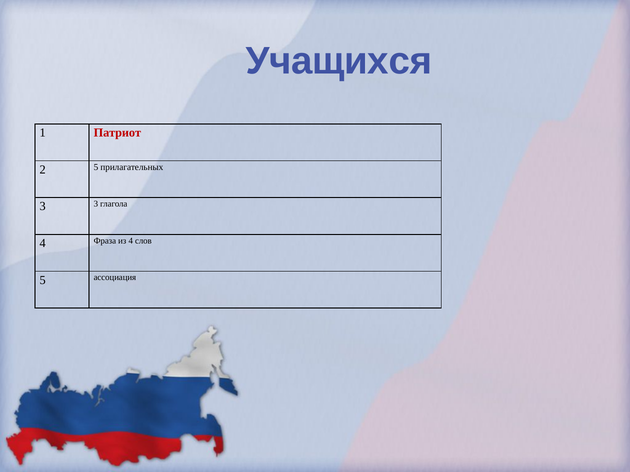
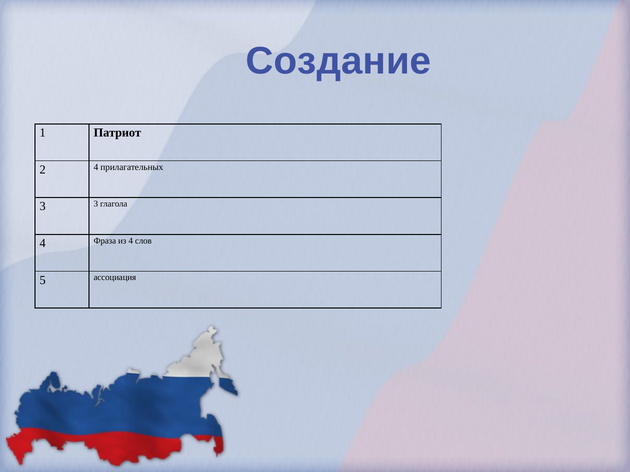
Учащихся: Учащихся -> Создание
Патриот colour: red -> black
2 5: 5 -> 4
